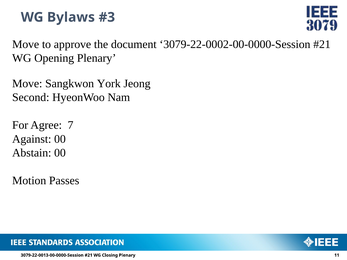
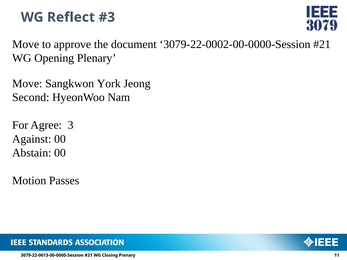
Bylaws: Bylaws -> Reflect
7: 7 -> 3
